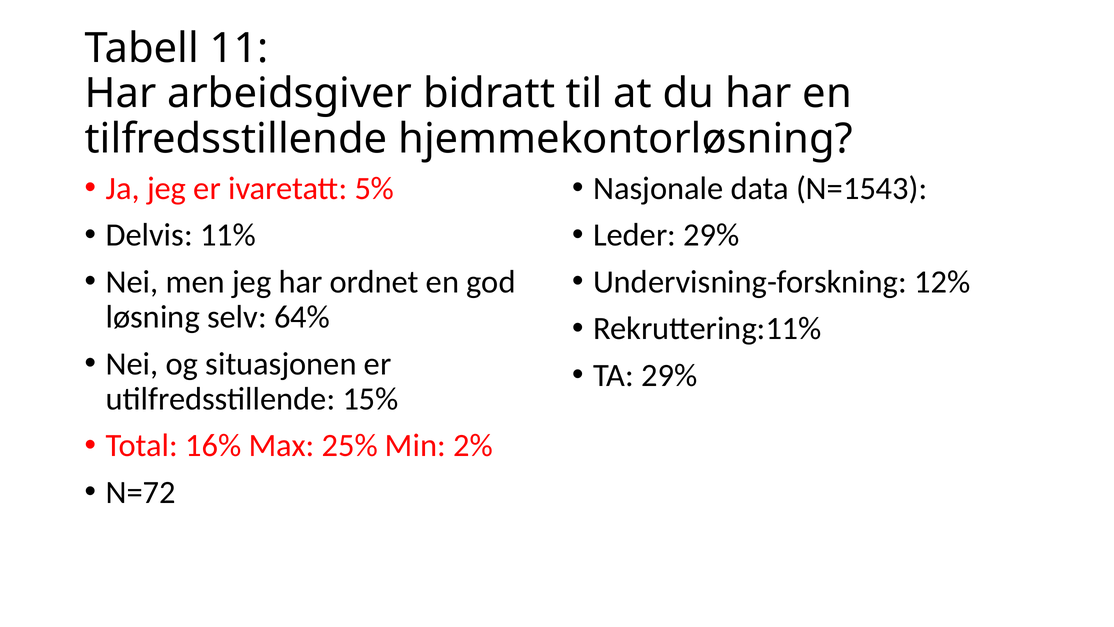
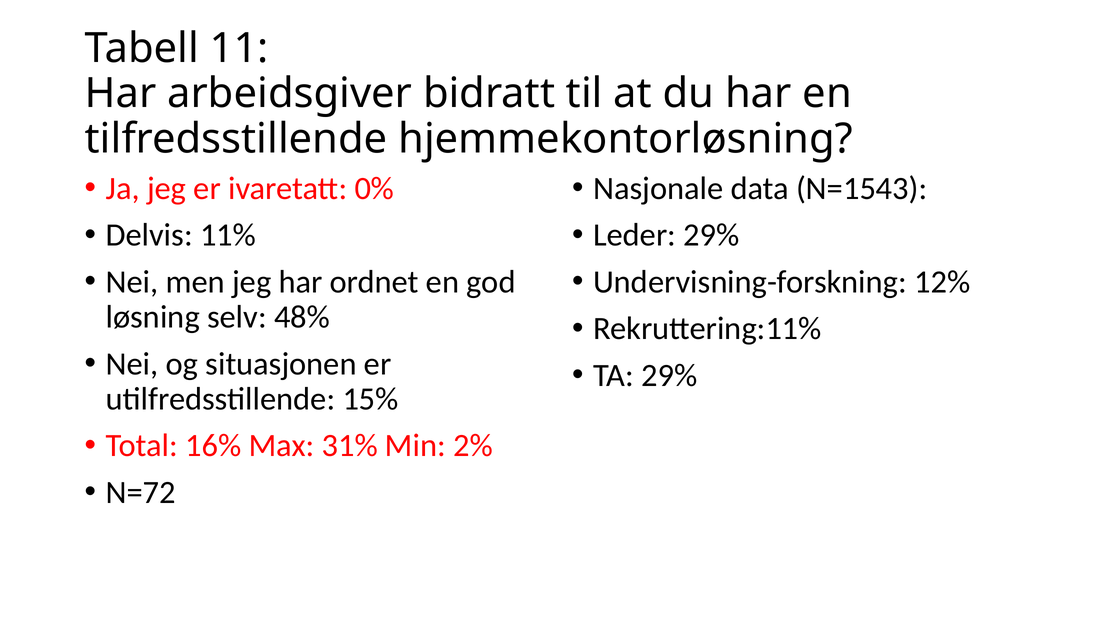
5%: 5% -> 0%
64%: 64% -> 48%
25%: 25% -> 31%
